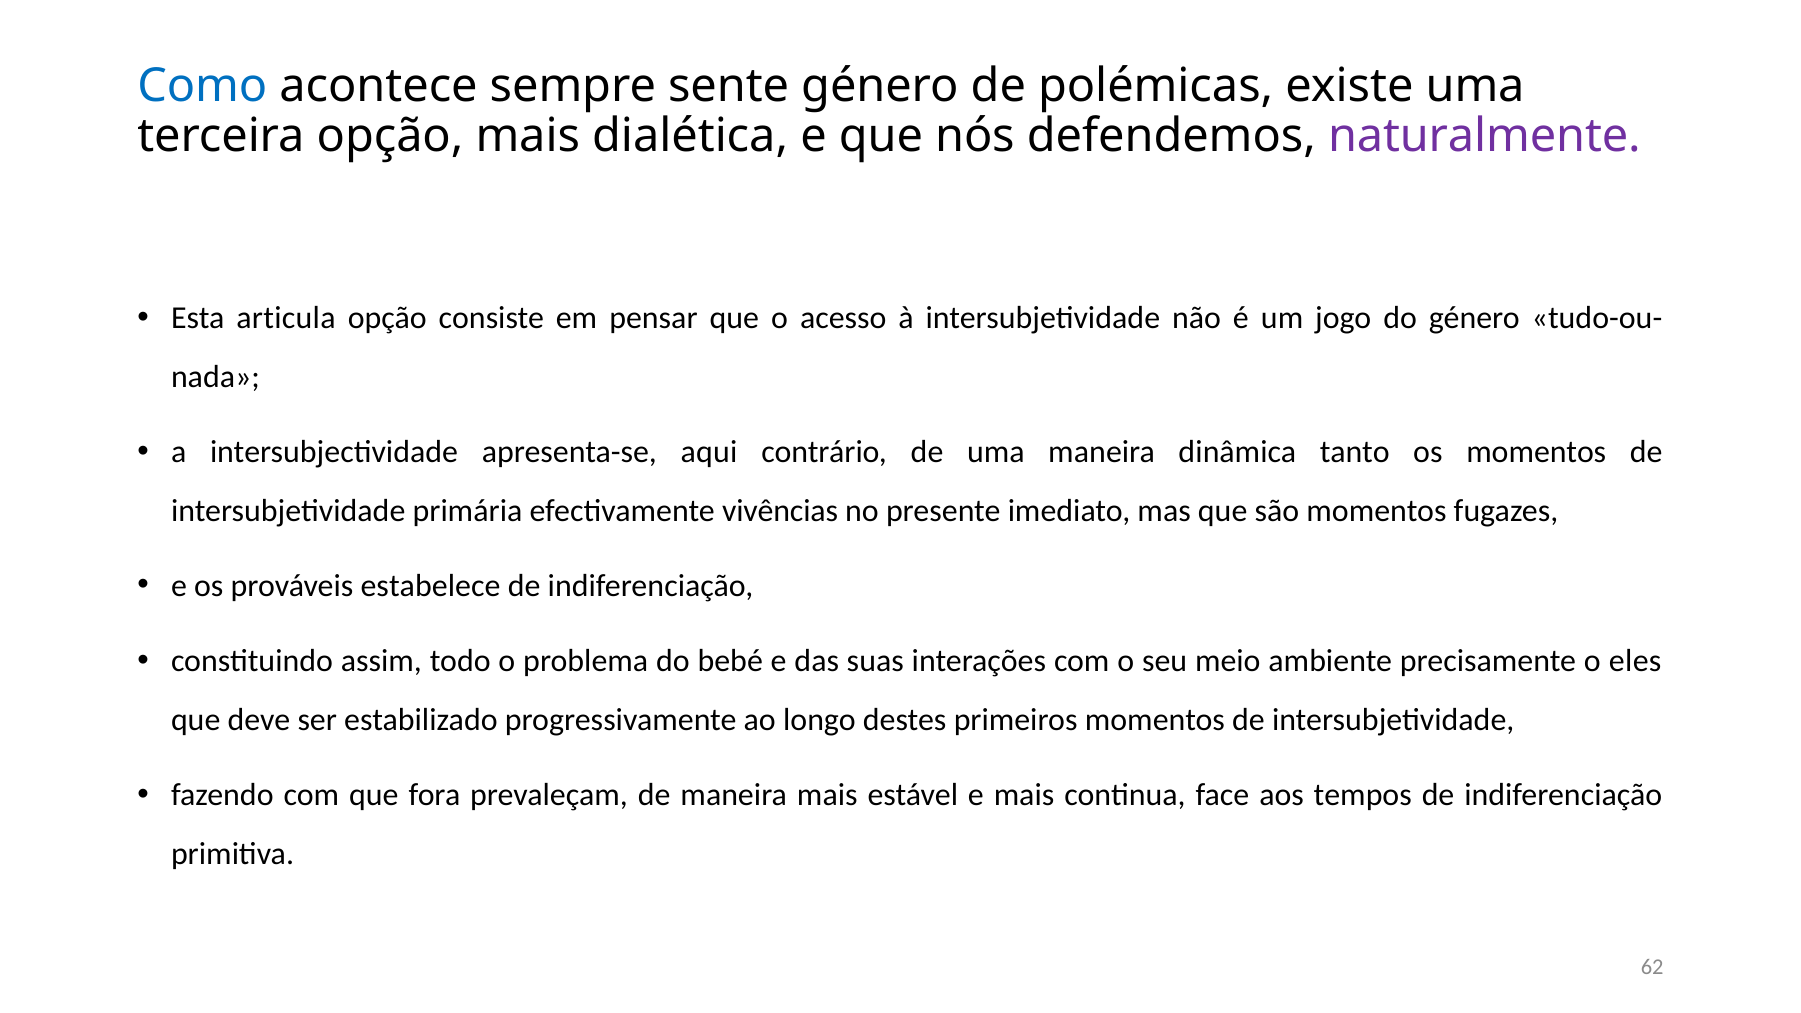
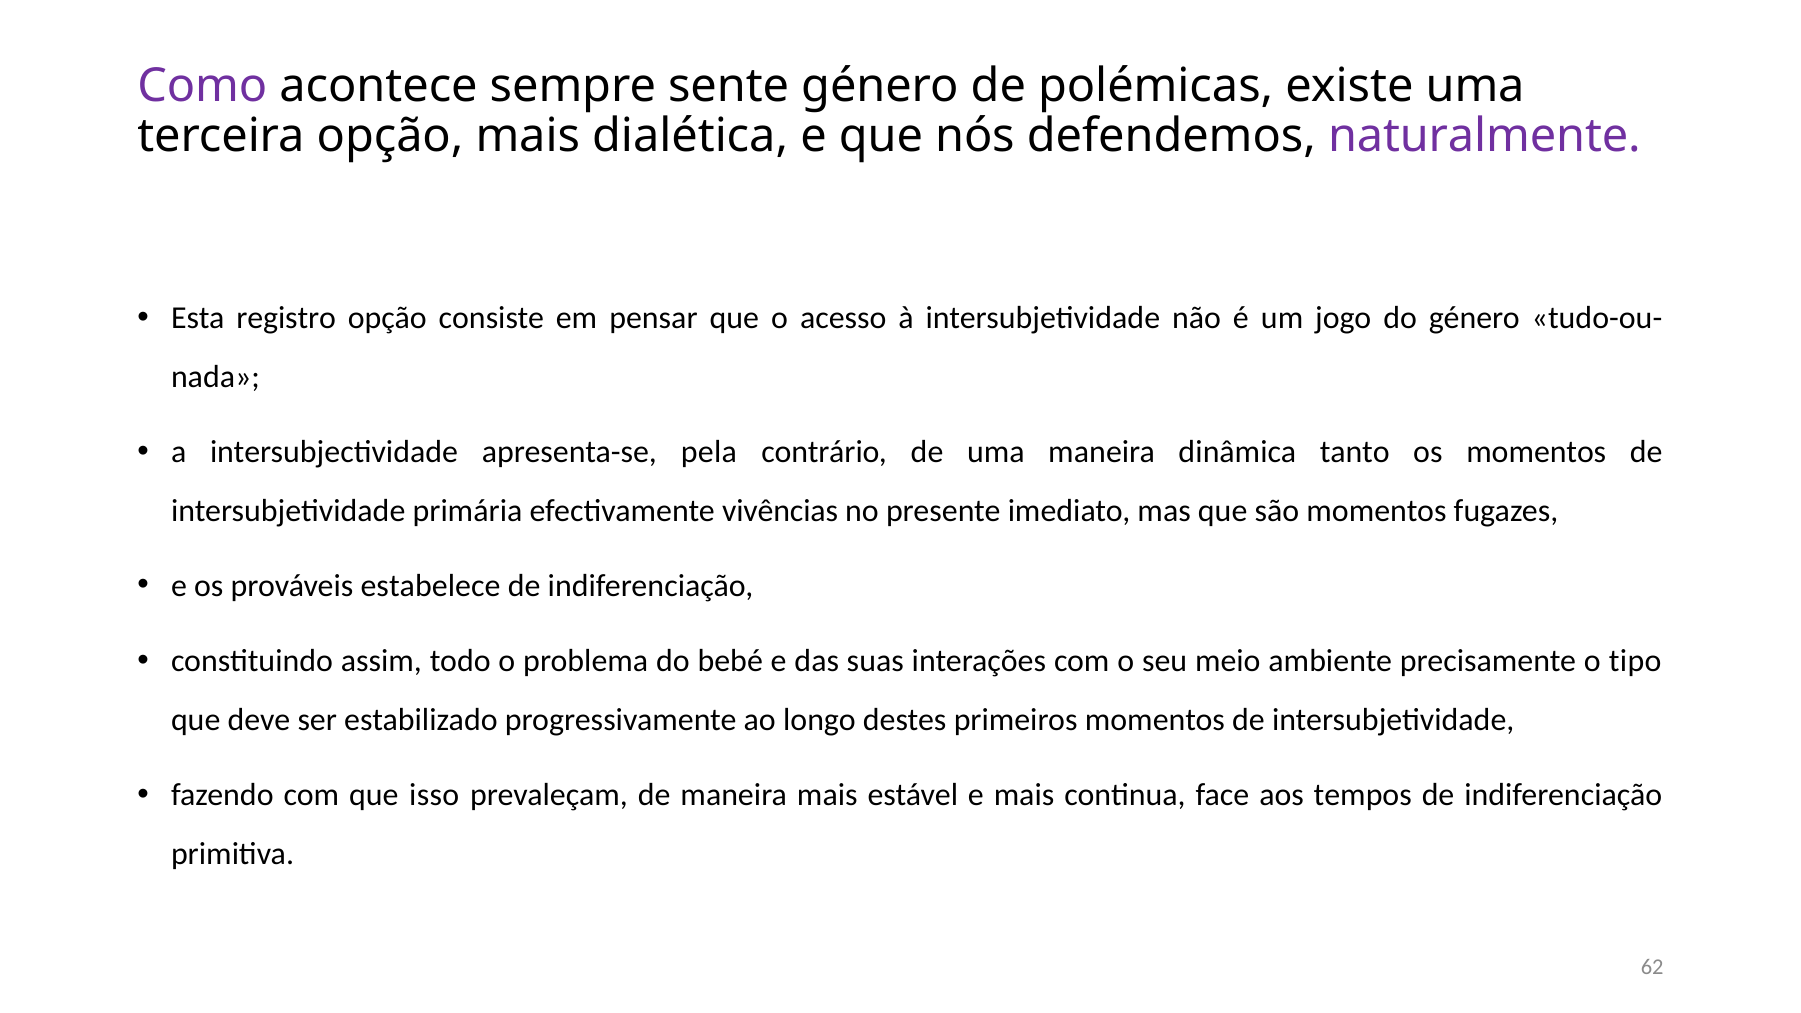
Como colour: blue -> purple
articula: articula -> registro
aqui: aqui -> pela
eles: eles -> tipo
fora: fora -> isso
